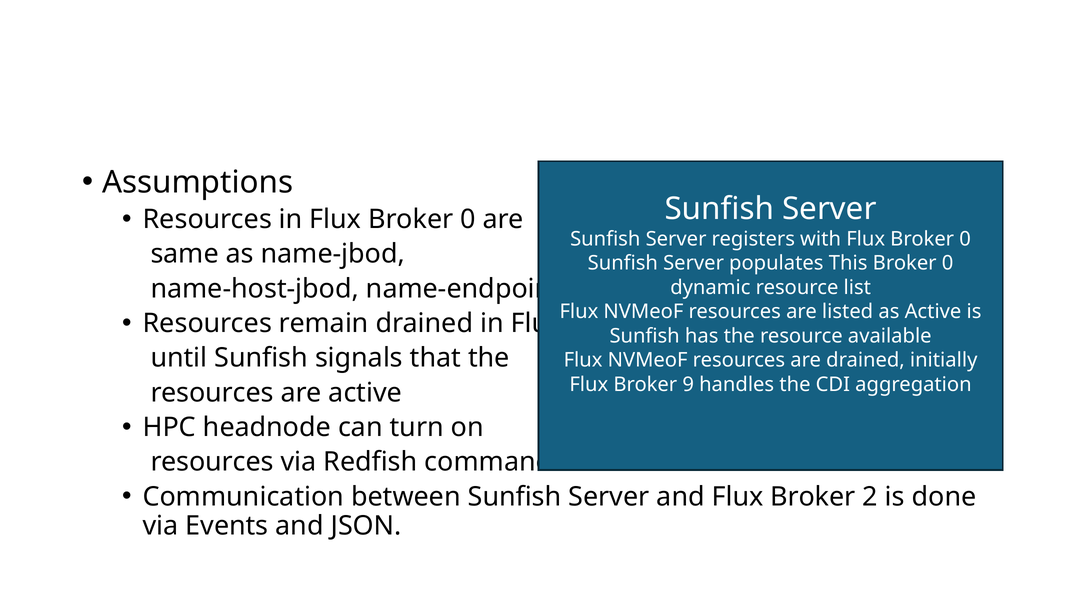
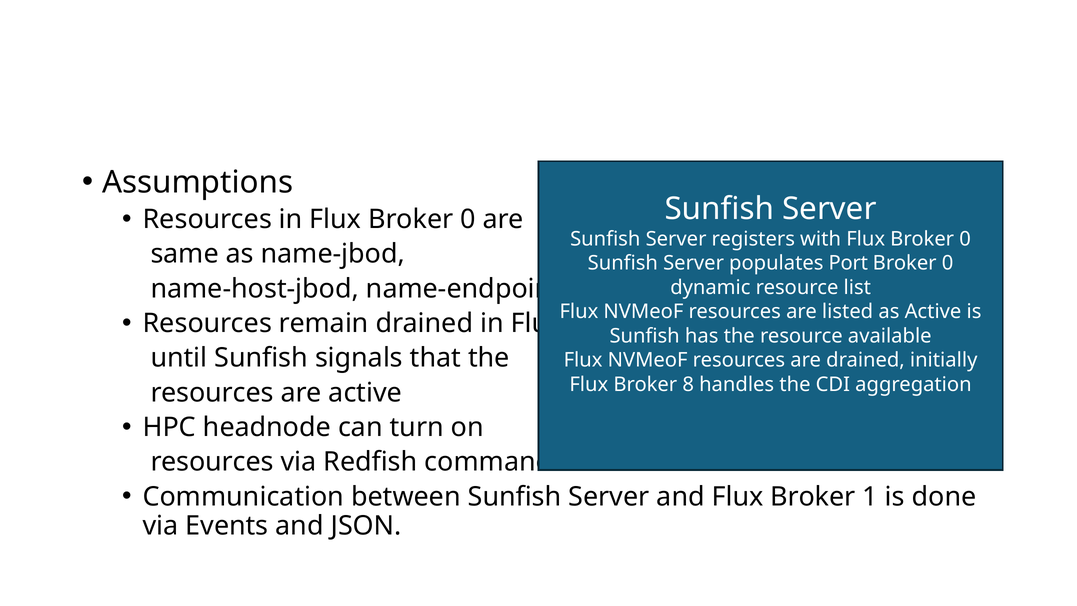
This: This -> Port
9: 9 -> 8
2: 2 -> 1
